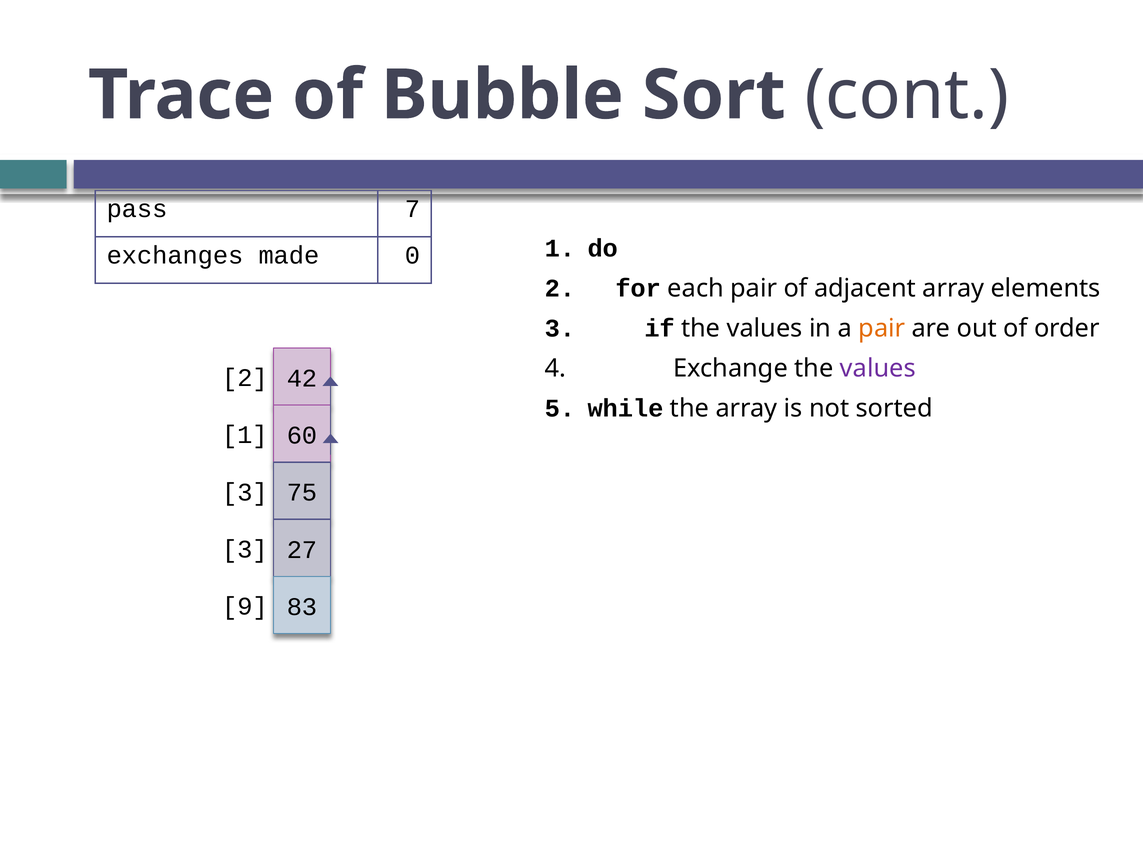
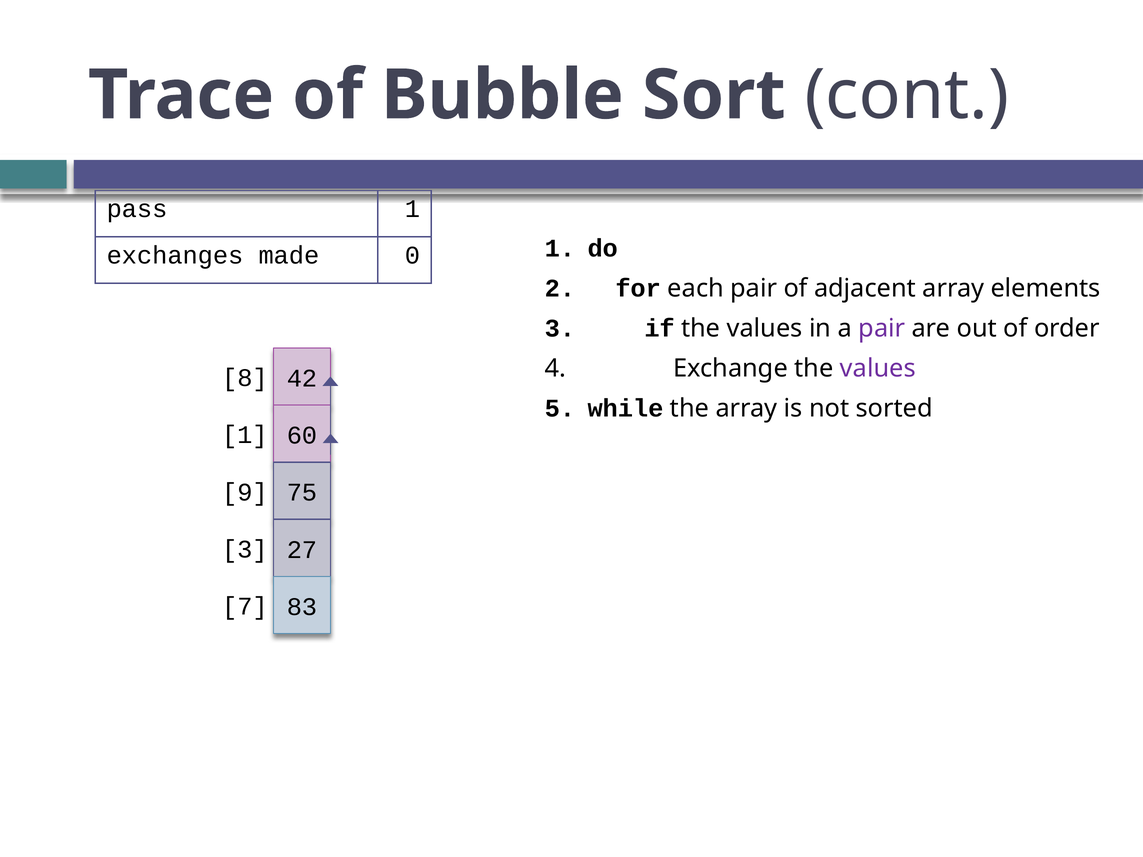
pass 7: 7 -> 1
pair at (882, 329) colour: orange -> purple
2 at (245, 378): 2 -> 8
3 at (245, 492): 3 -> 9
9: 9 -> 7
